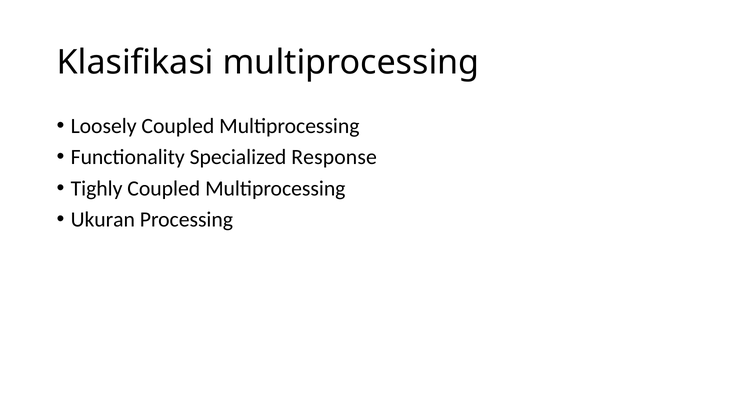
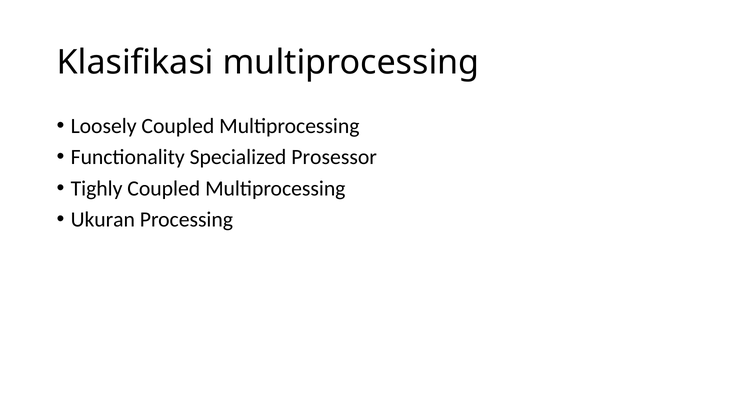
Response: Response -> Prosessor
